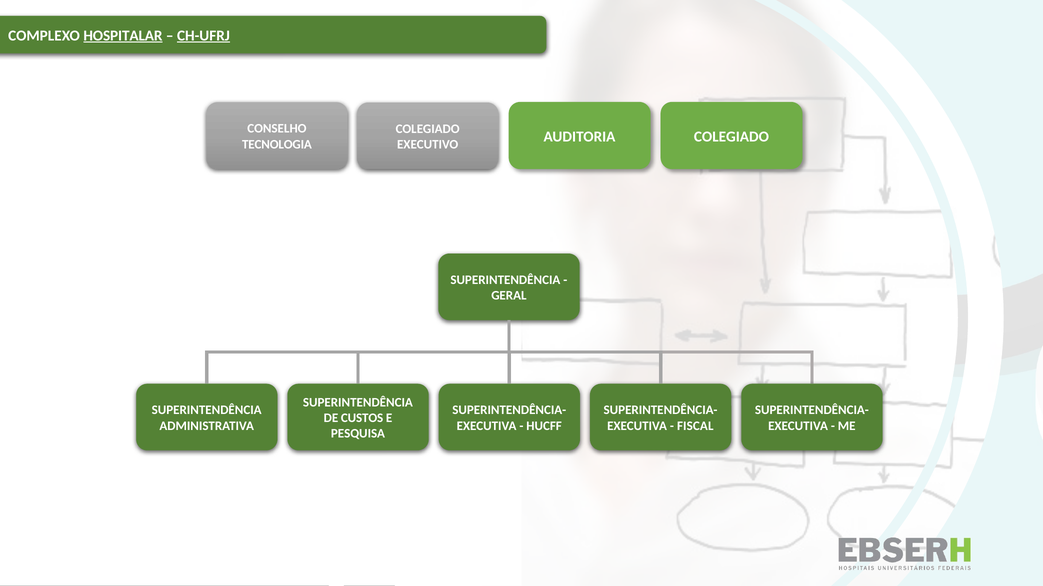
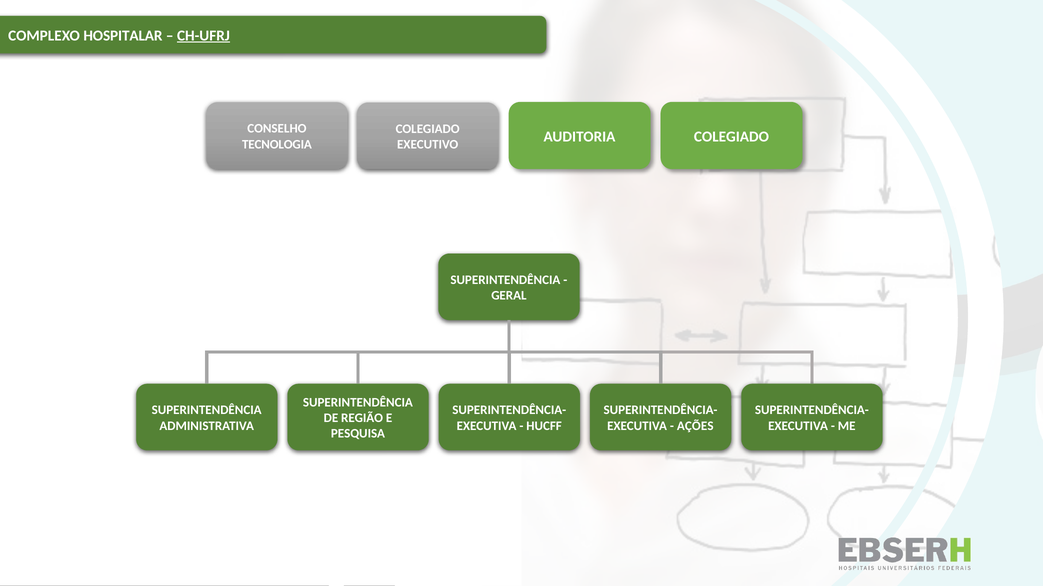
HOSPITALAR underline: present -> none
CUSTOS: CUSTOS -> REGIÃO
FISCAL: FISCAL -> AÇÕES
